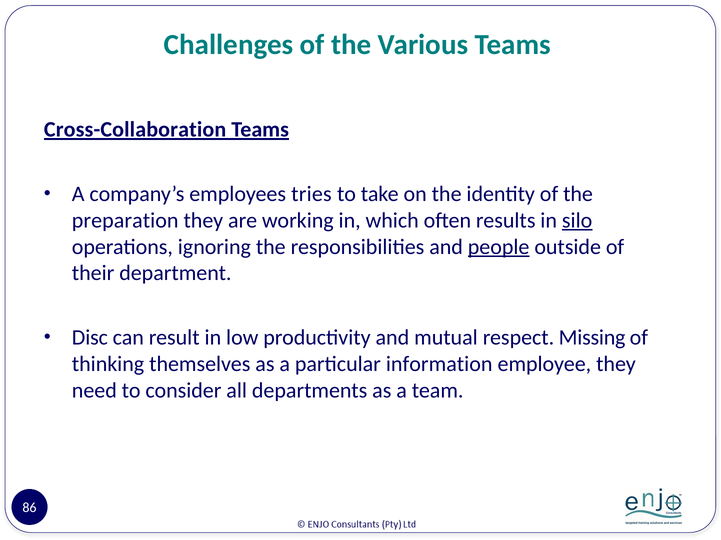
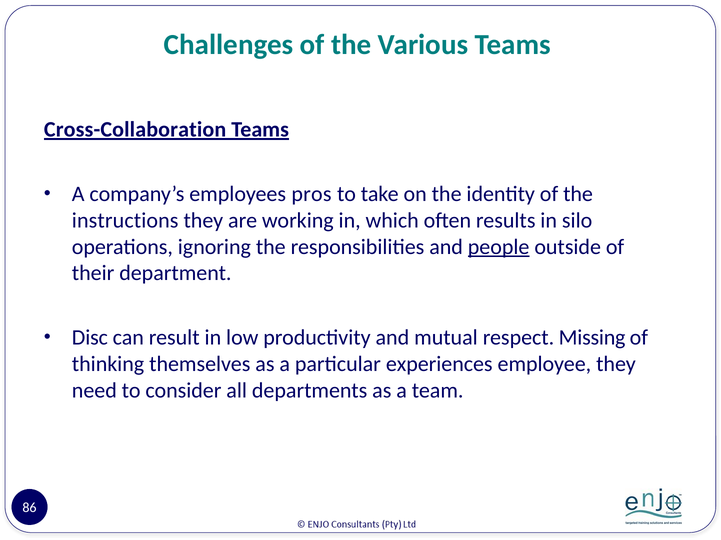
tries: tries -> pros
preparation: preparation -> instructions
silo underline: present -> none
information: information -> experiences
